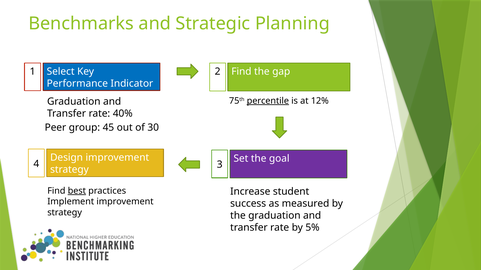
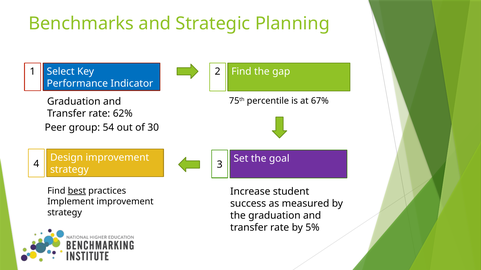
percentile underline: present -> none
12%: 12% -> 67%
40%: 40% -> 62%
45: 45 -> 54
